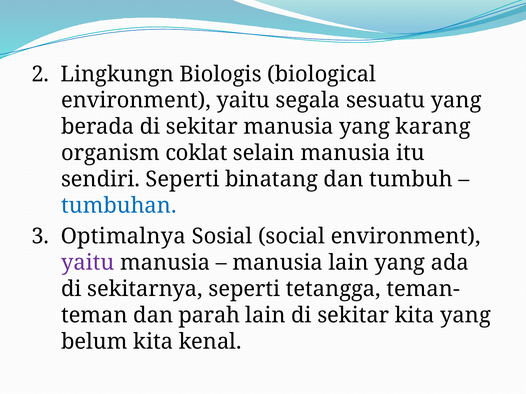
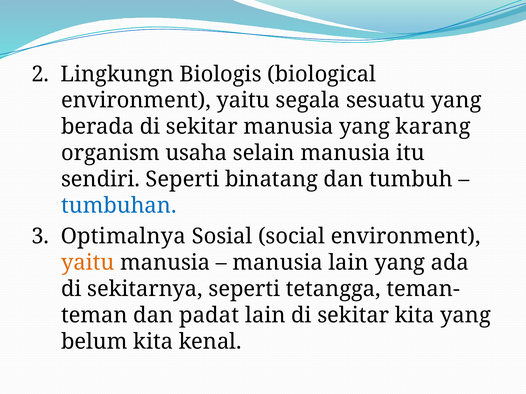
coklat: coklat -> usaha
yaitu at (88, 263) colour: purple -> orange
parah: parah -> padat
